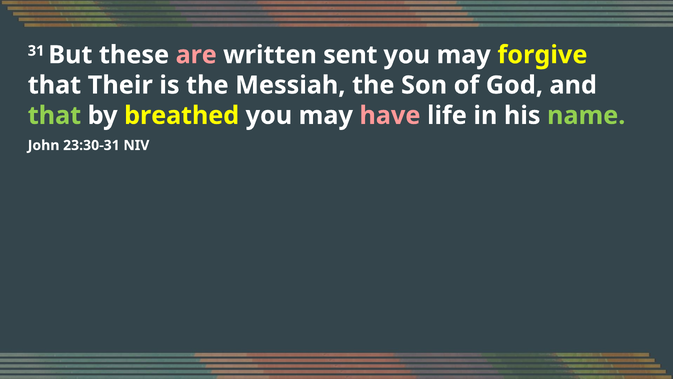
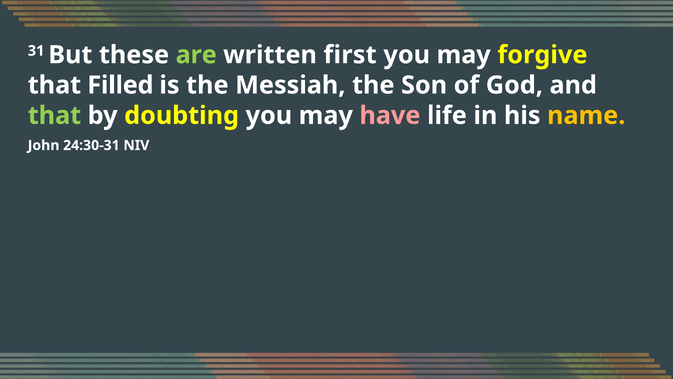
are colour: pink -> light green
sent: sent -> first
Their: Their -> Filled
breathed: breathed -> doubting
name colour: light green -> yellow
23:30-31: 23:30-31 -> 24:30-31
